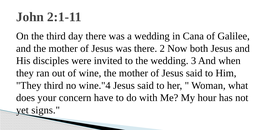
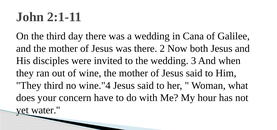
signs: signs -> water
